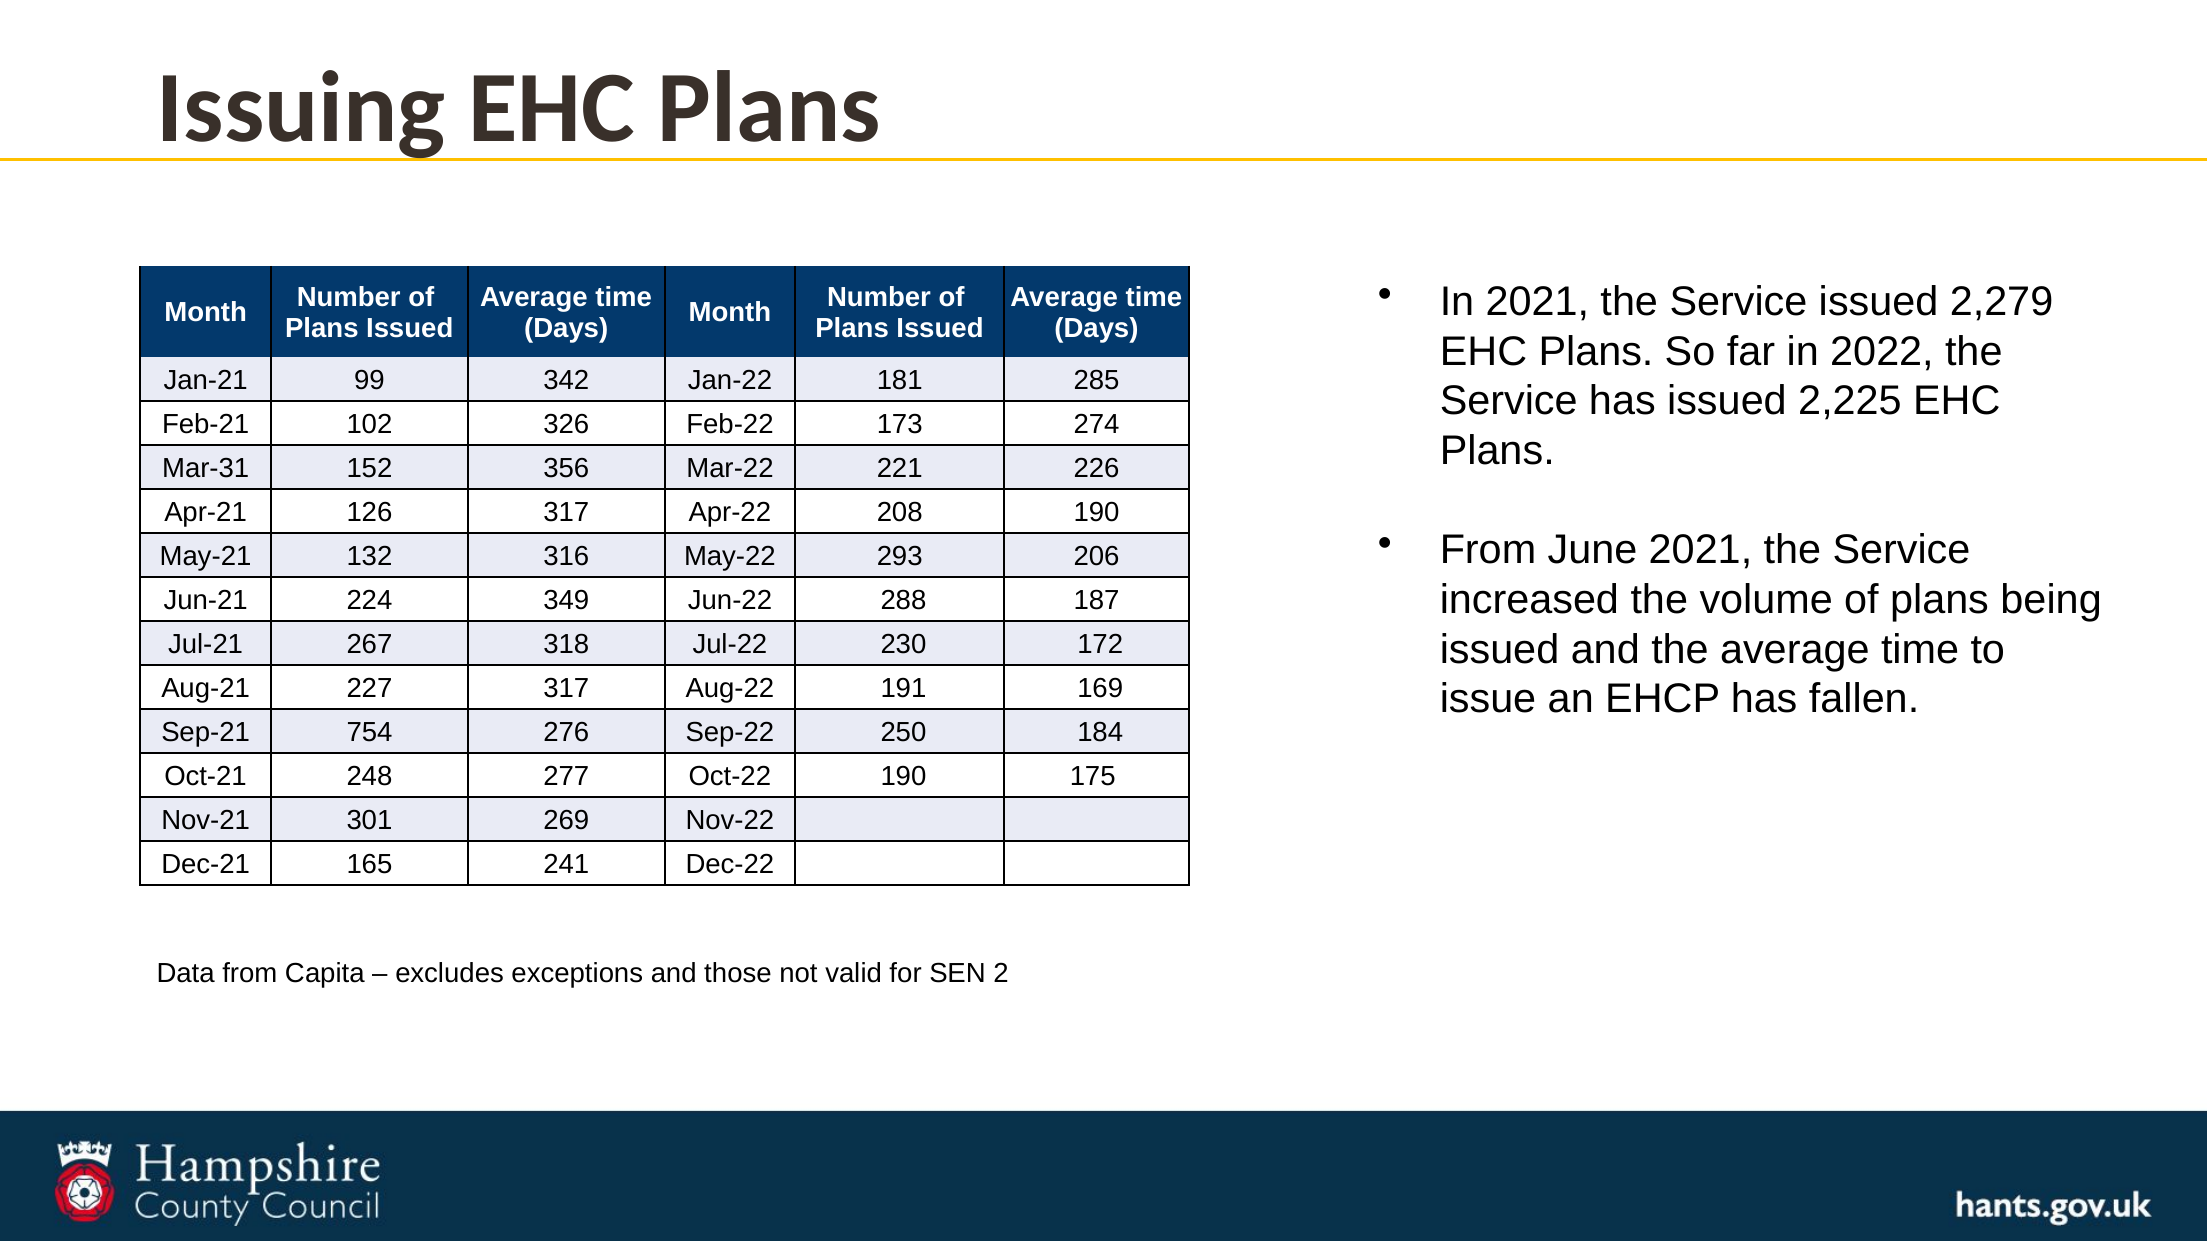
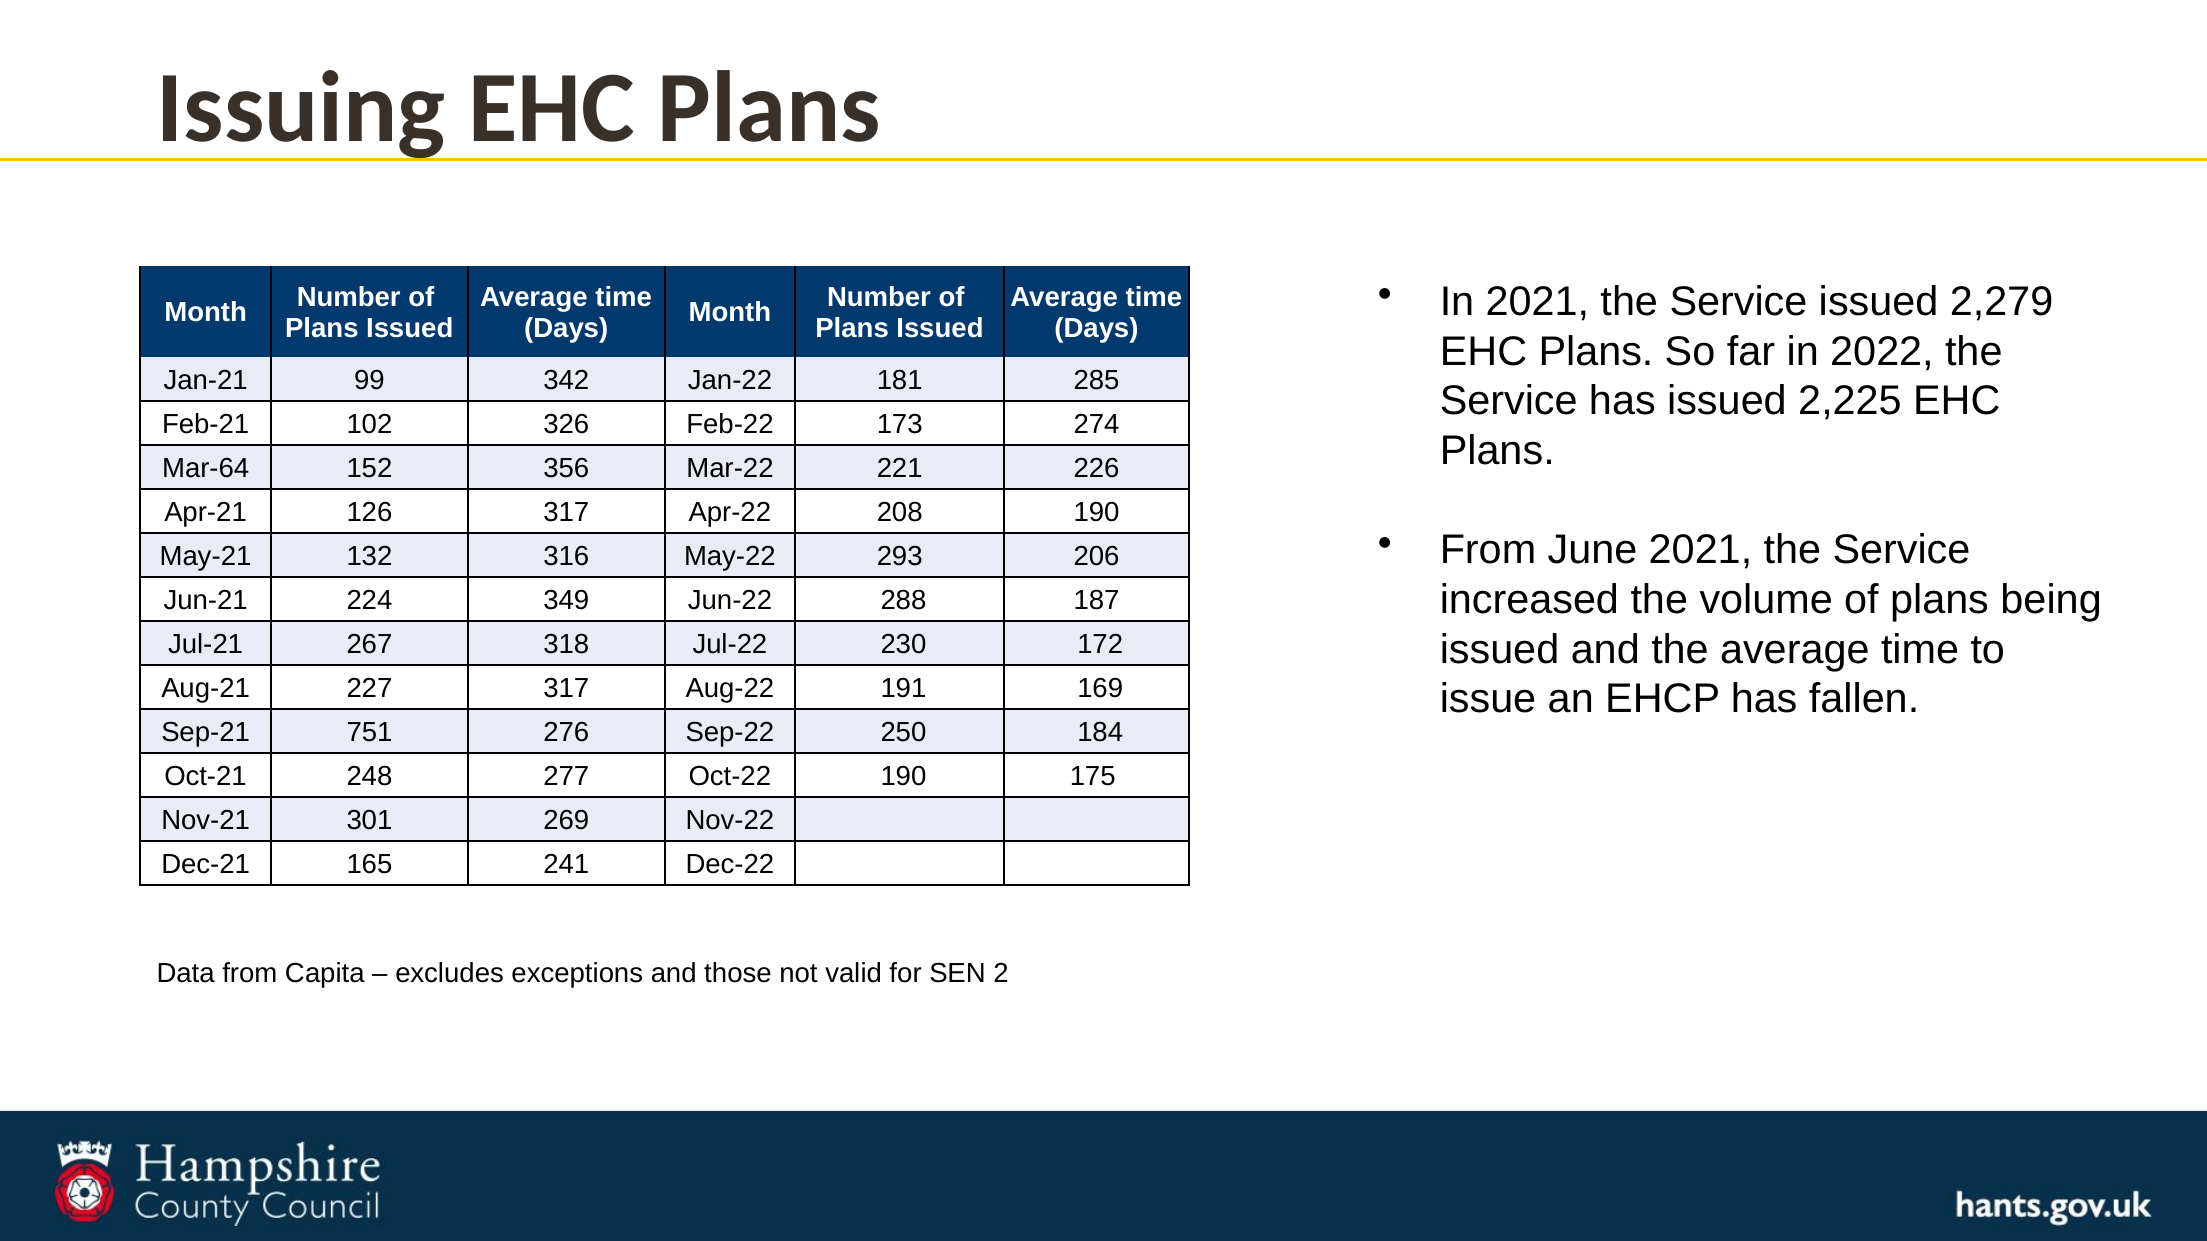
Mar-31: Mar-31 -> Mar-64
754: 754 -> 751
